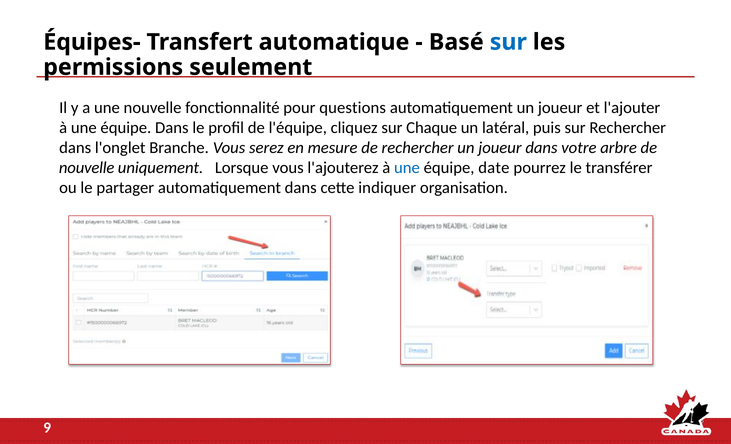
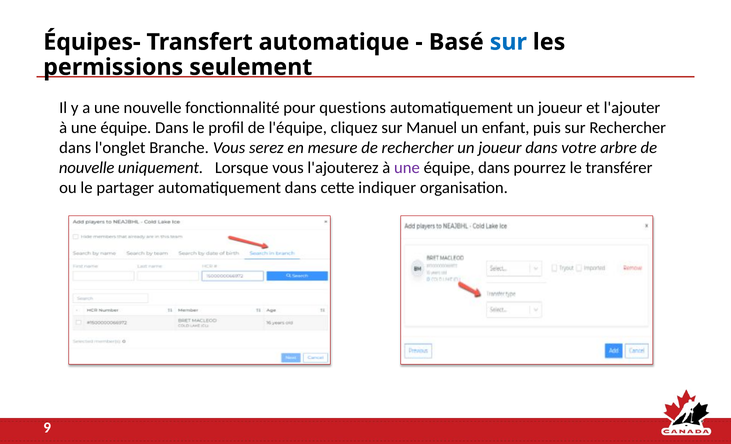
Chaque: Chaque -> Manuel
latéral: latéral -> enfant
une at (407, 168) colour: blue -> purple
date at (494, 168): date -> dans
